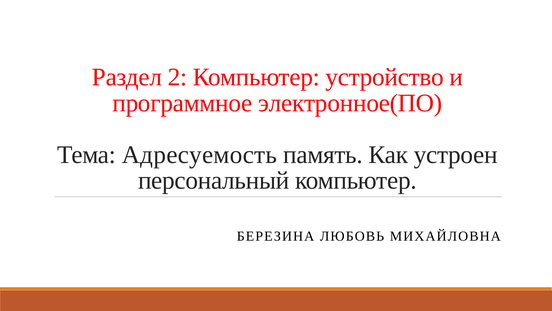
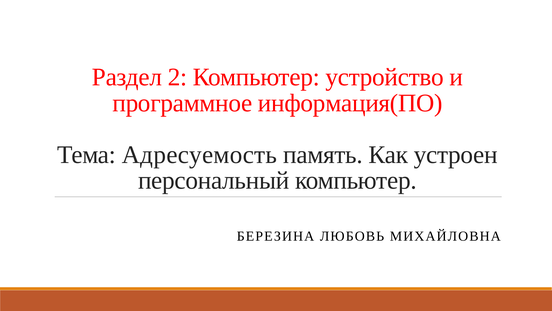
электронное(ПО: электронное(ПО -> информация(ПО
